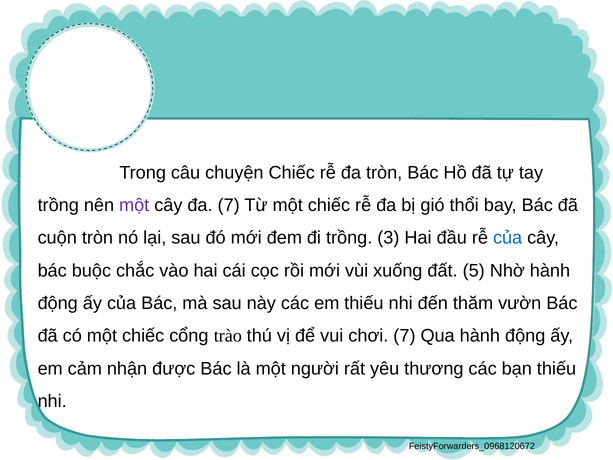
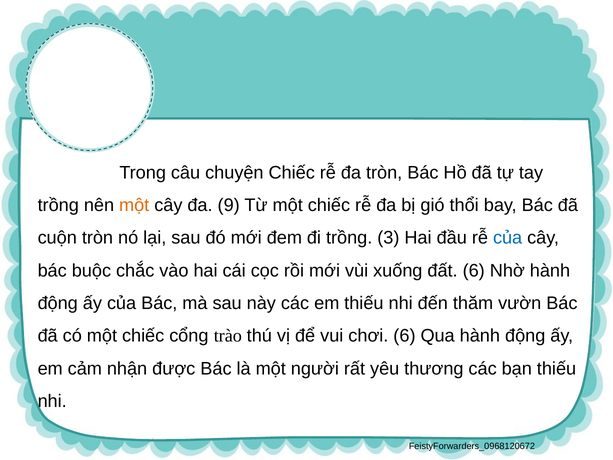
một at (134, 205) colour: purple -> orange
đa 7: 7 -> 9
đất 5: 5 -> 6
chơi 7: 7 -> 6
